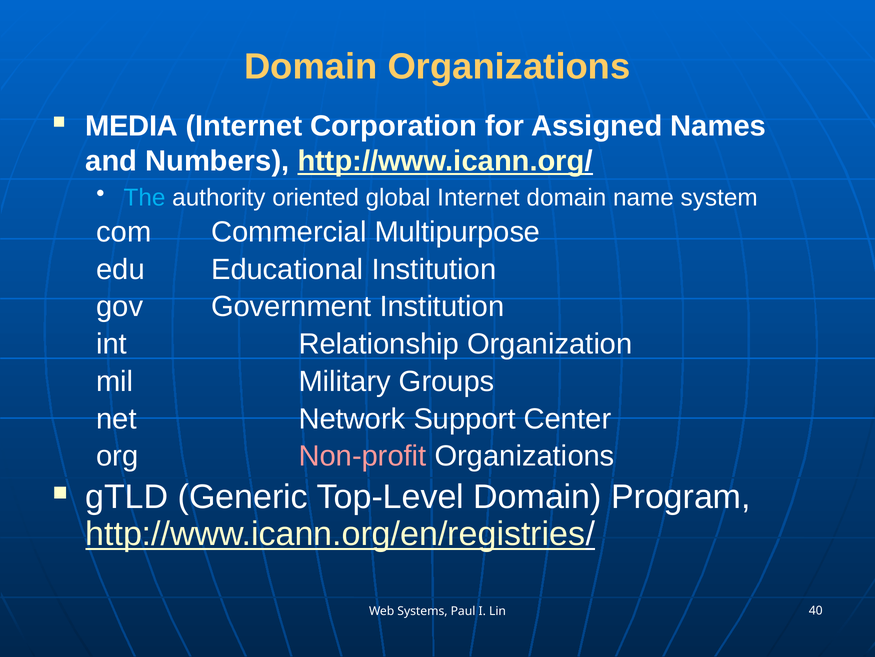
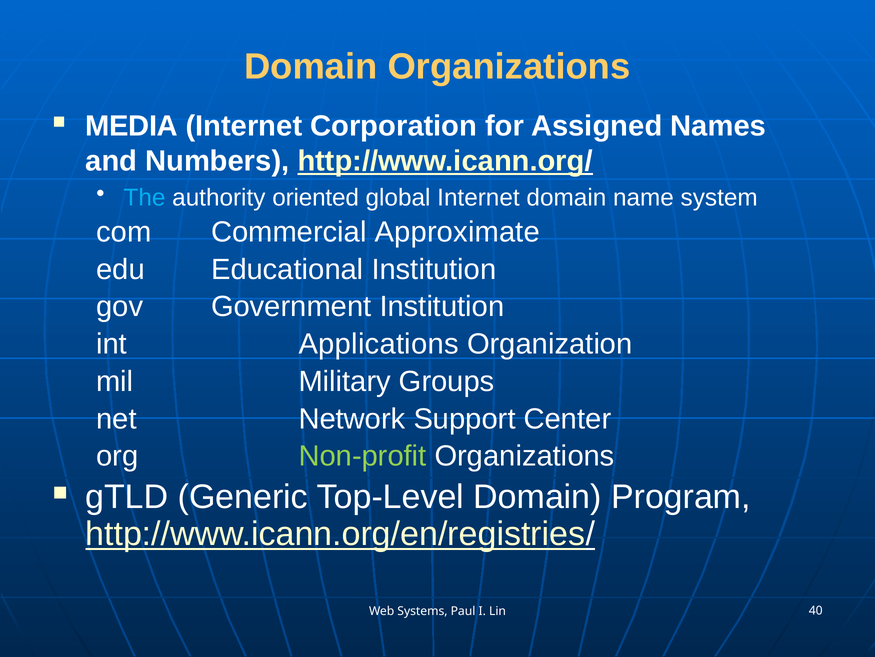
Multipurpose: Multipurpose -> Approximate
Relationship: Relationship -> Applications
Non-profit colour: pink -> light green
